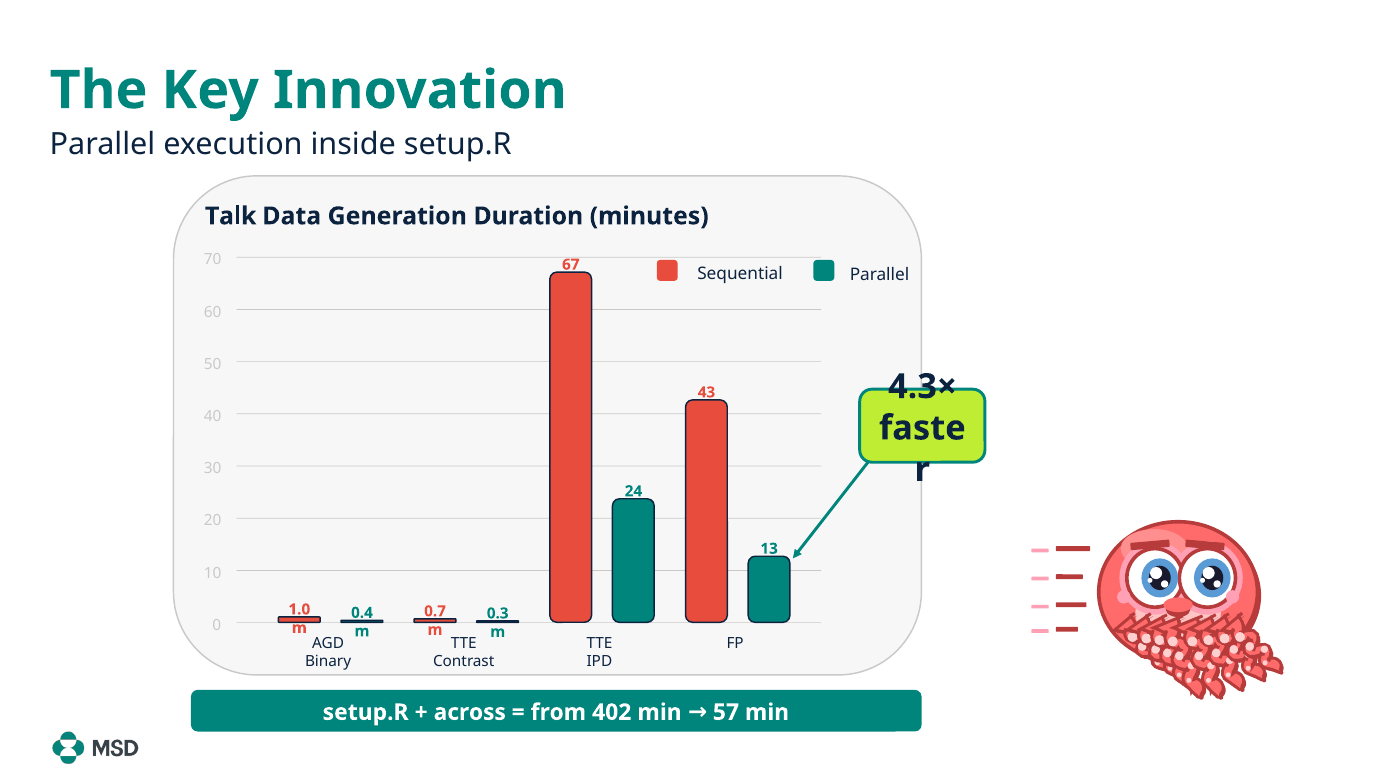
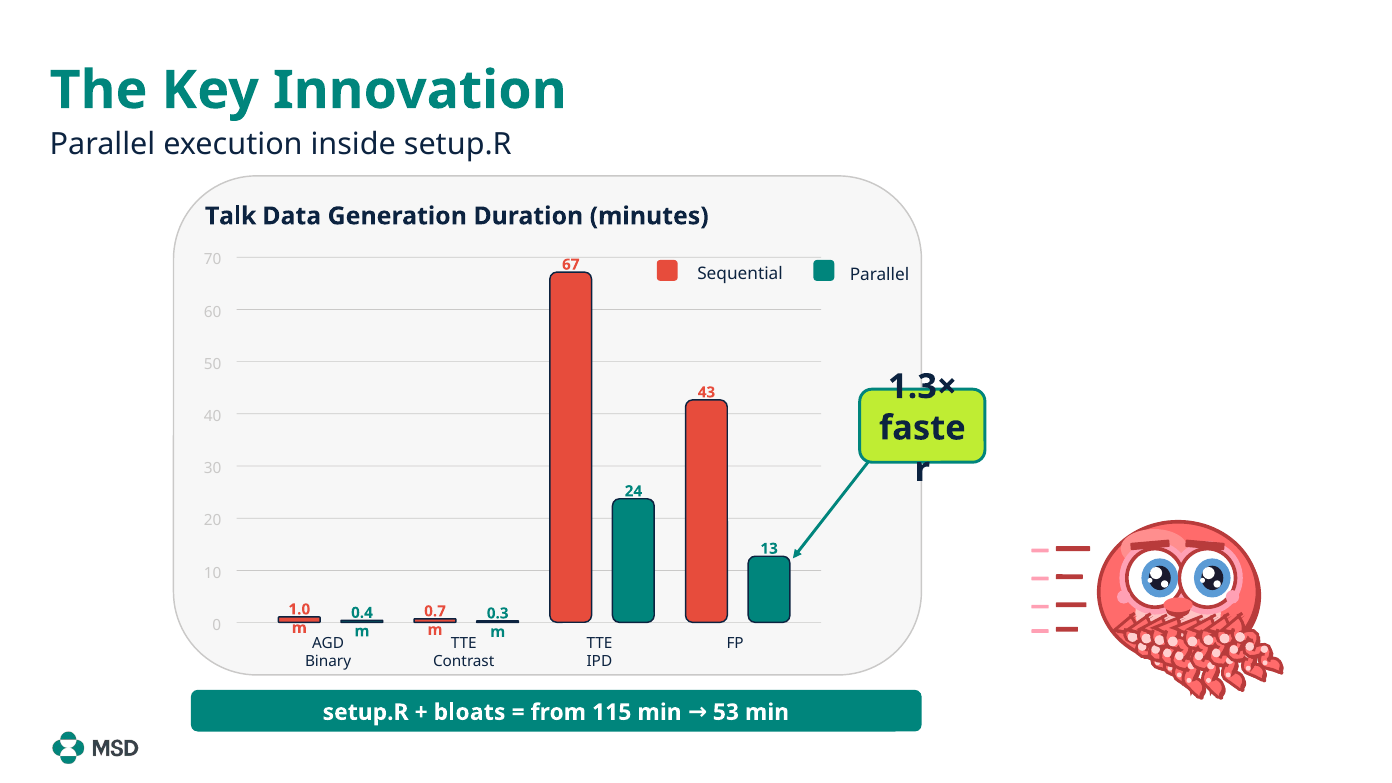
4.3×: 4.3× -> 1.3×
across: across -> bloats
402: 402 -> 115
57: 57 -> 53
